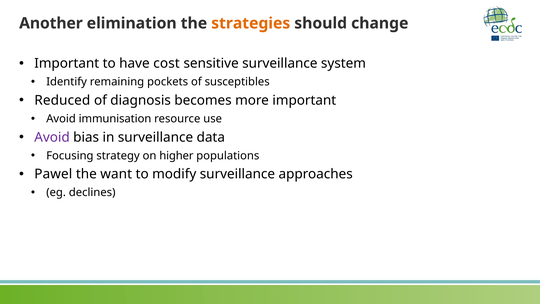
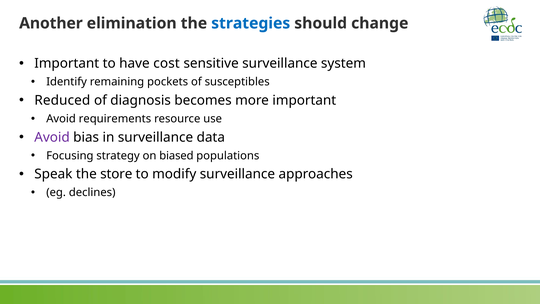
strategies colour: orange -> blue
immunisation: immunisation -> requirements
higher: higher -> biased
Pawel: Pawel -> Speak
want: want -> store
